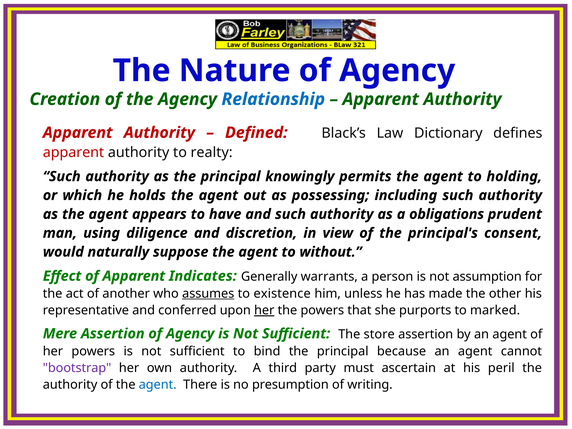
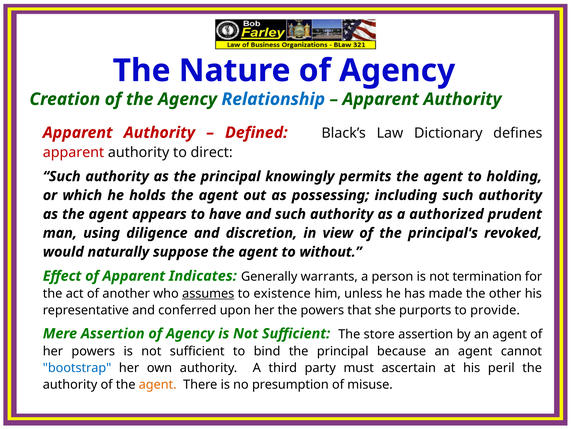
realty: realty -> direct
obligations: obligations -> authorized
consent: consent -> revoked
assumption: assumption -> termination
her at (264, 310) underline: present -> none
marked: marked -> provide
bootstrap colour: purple -> blue
agent at (158, 385) colour: blue -> orange
writing: writing -> misuse
